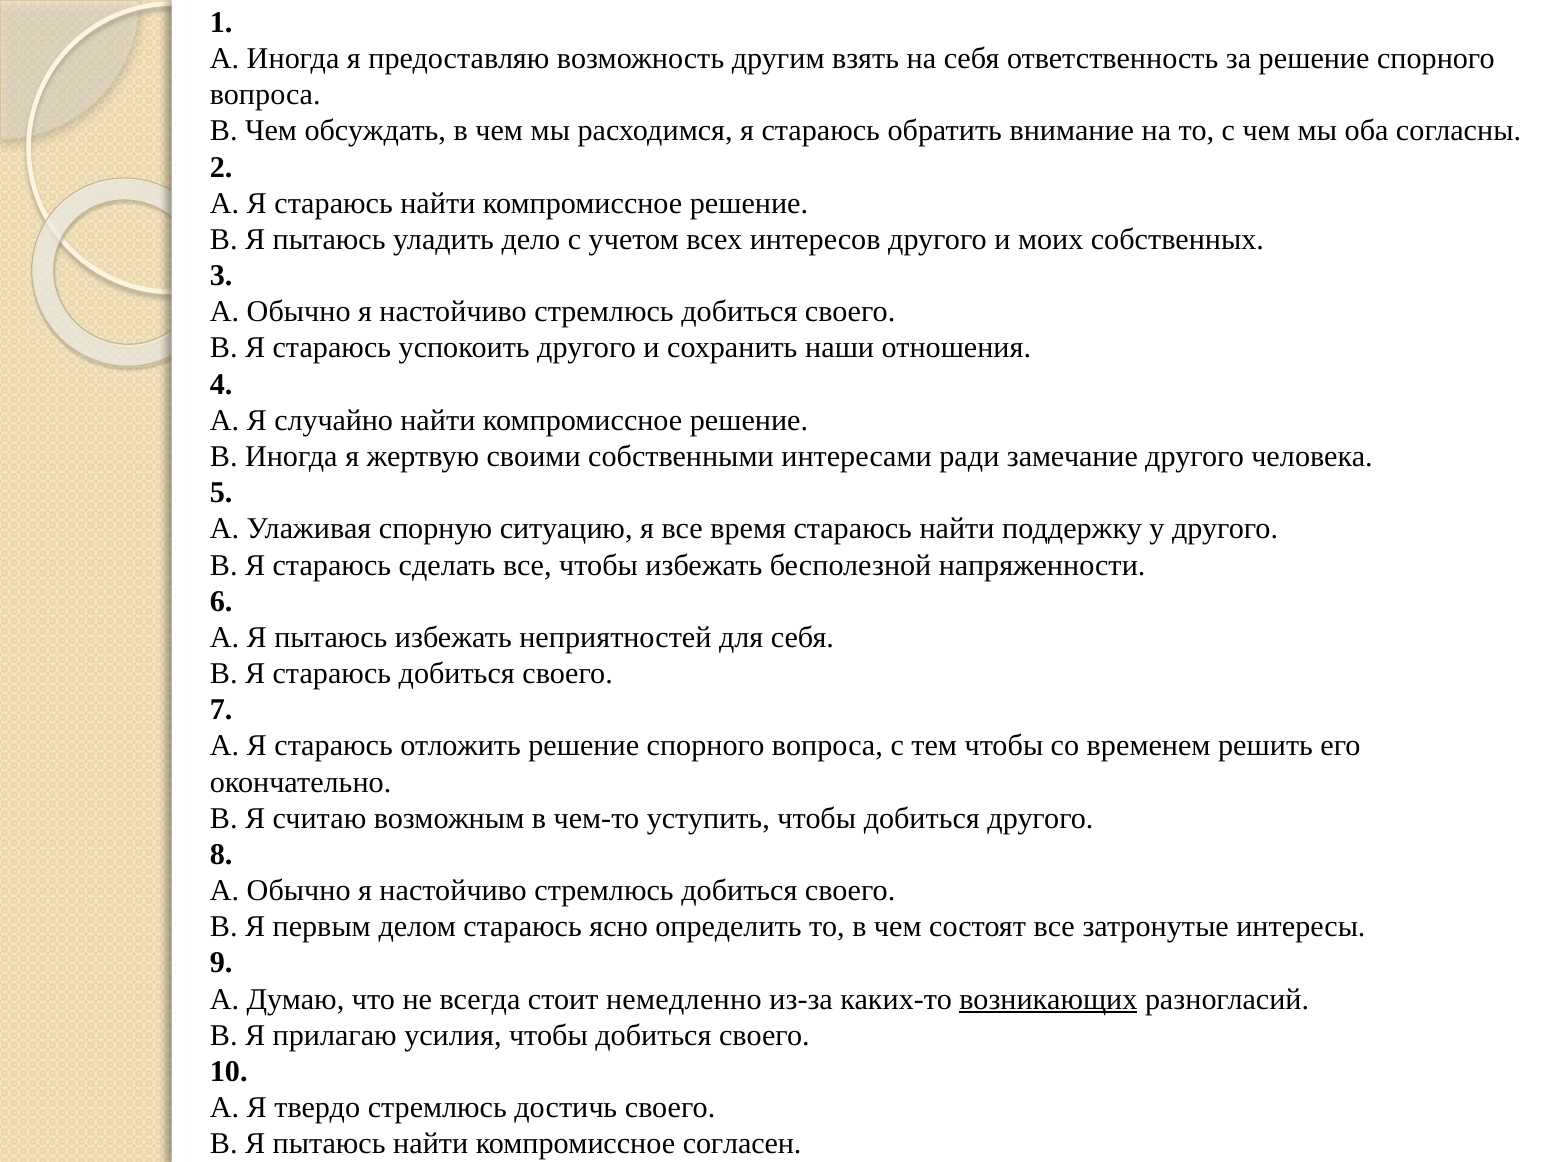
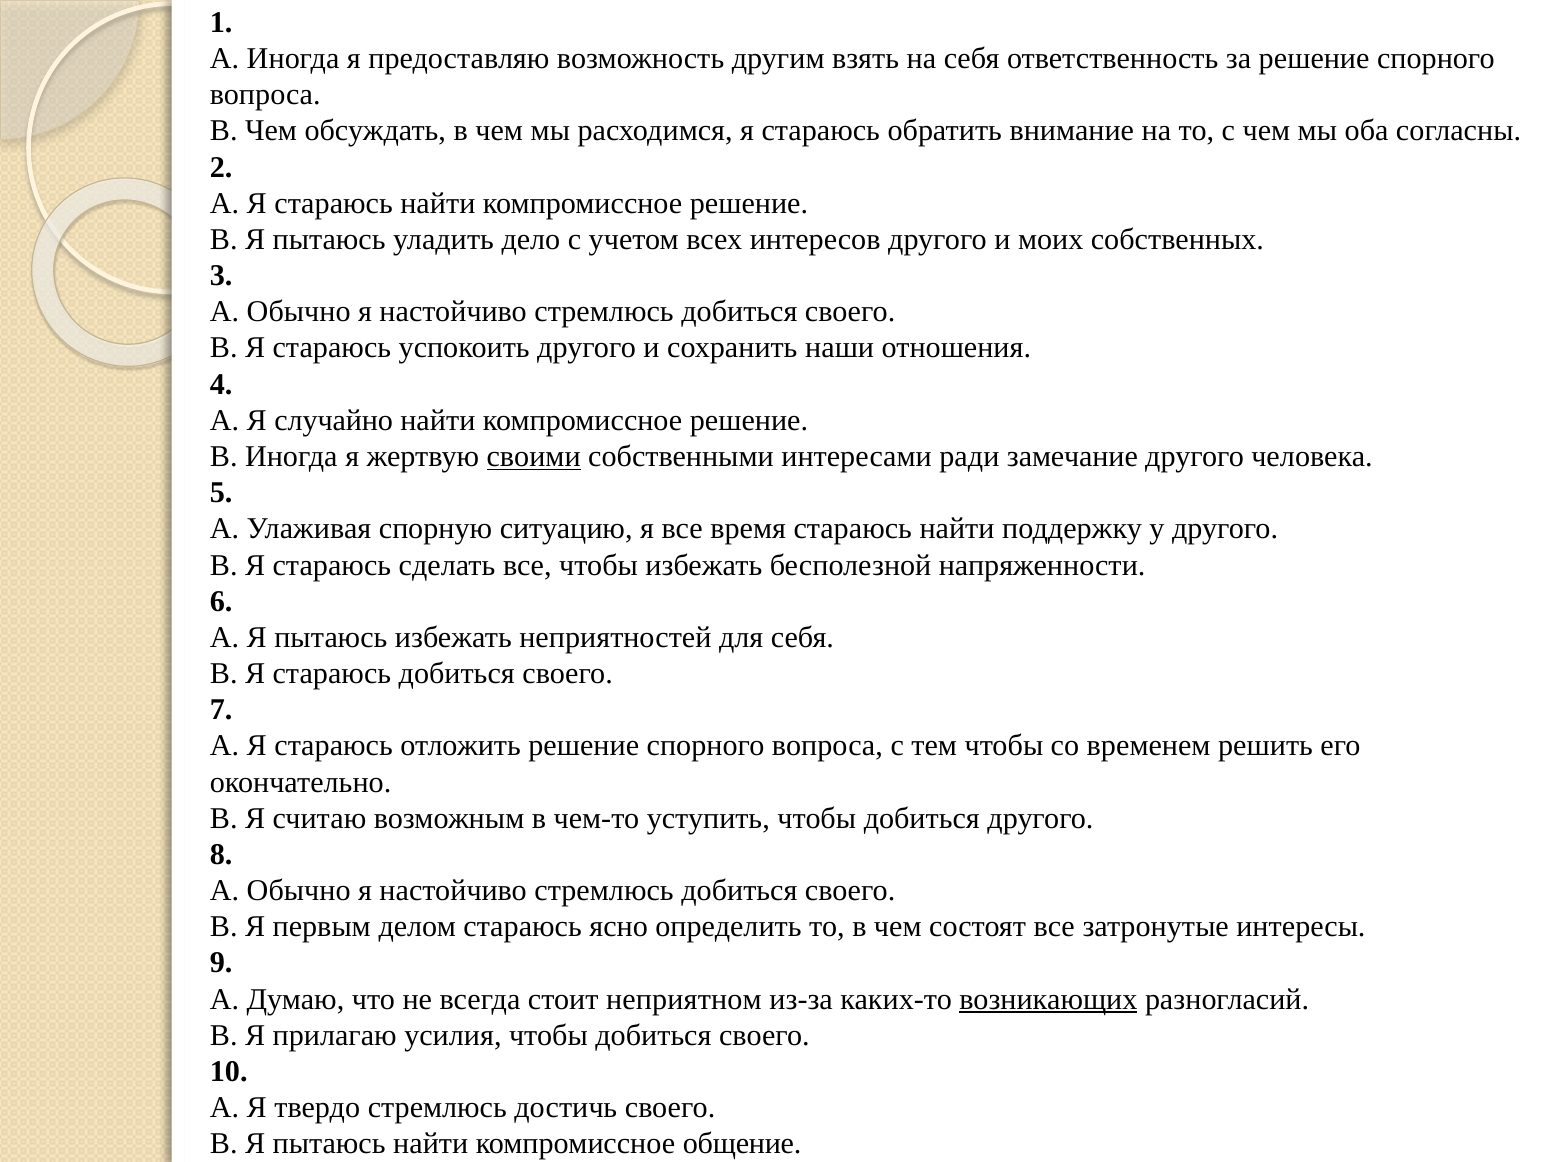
своими underline: none -> present
немедленно: немедленно -> неприятном
согласен: согласен -> общение
